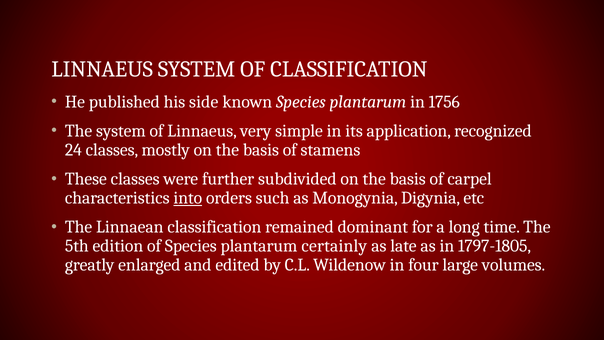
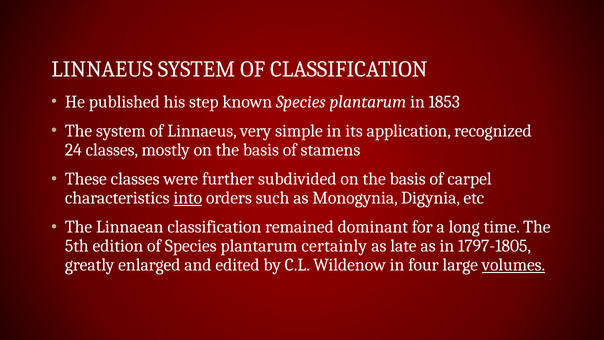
side: side -> step
1756: 1756 -> 1853
volumes underline: none -> present
